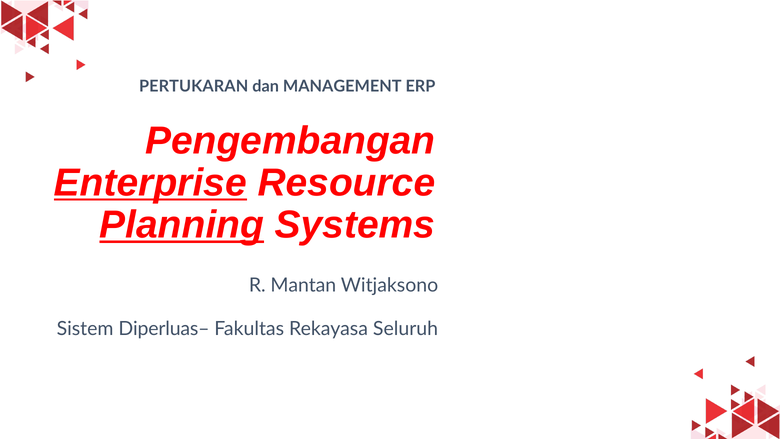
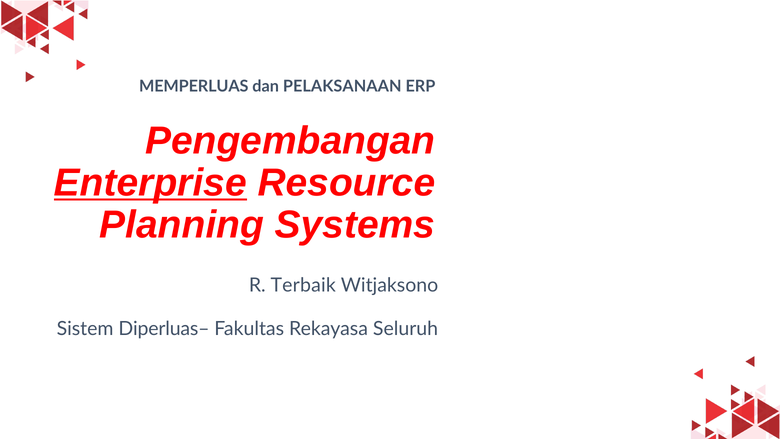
PERTUKARAN: PERTUKARAN -> MEMPERLUAS
MANAGEMENT: MANAGEMENT -> PELAKSANAAN
Planning underline: present -> none
Mantan: Mantan -> Terbaik
